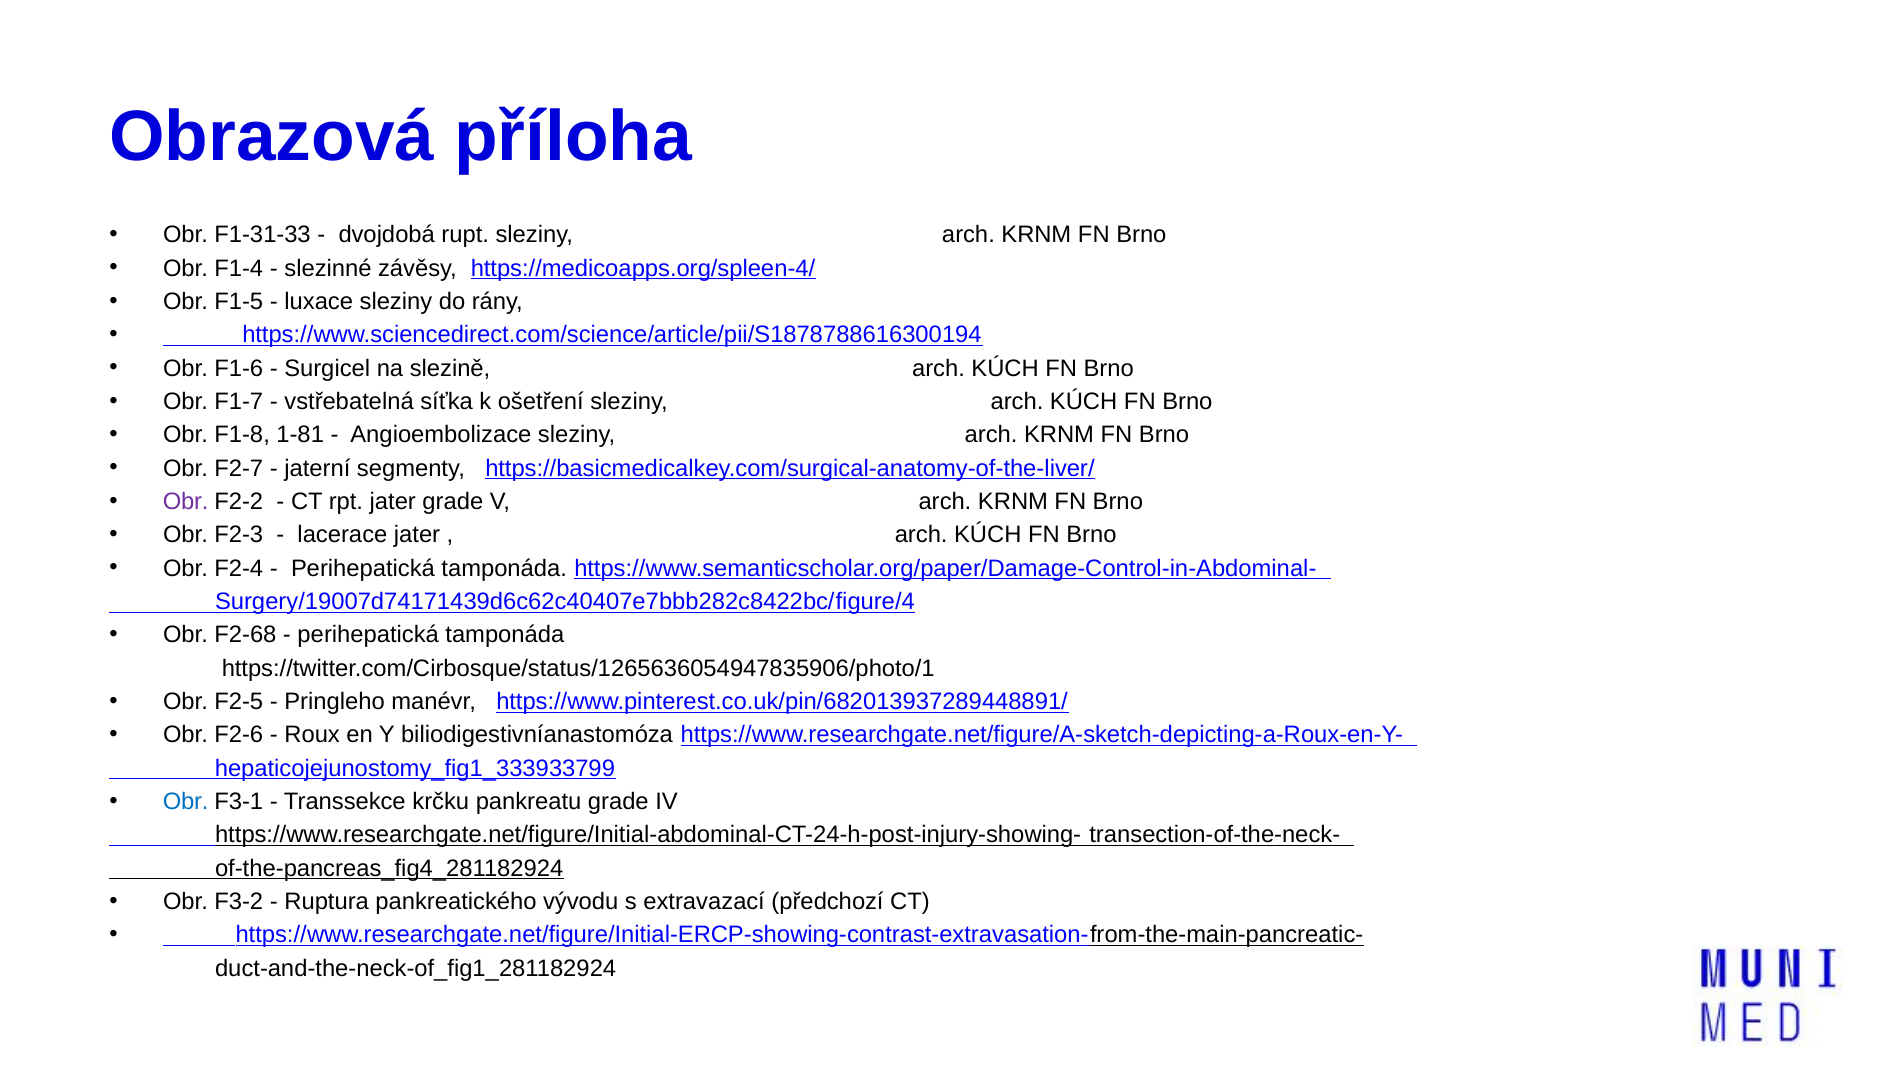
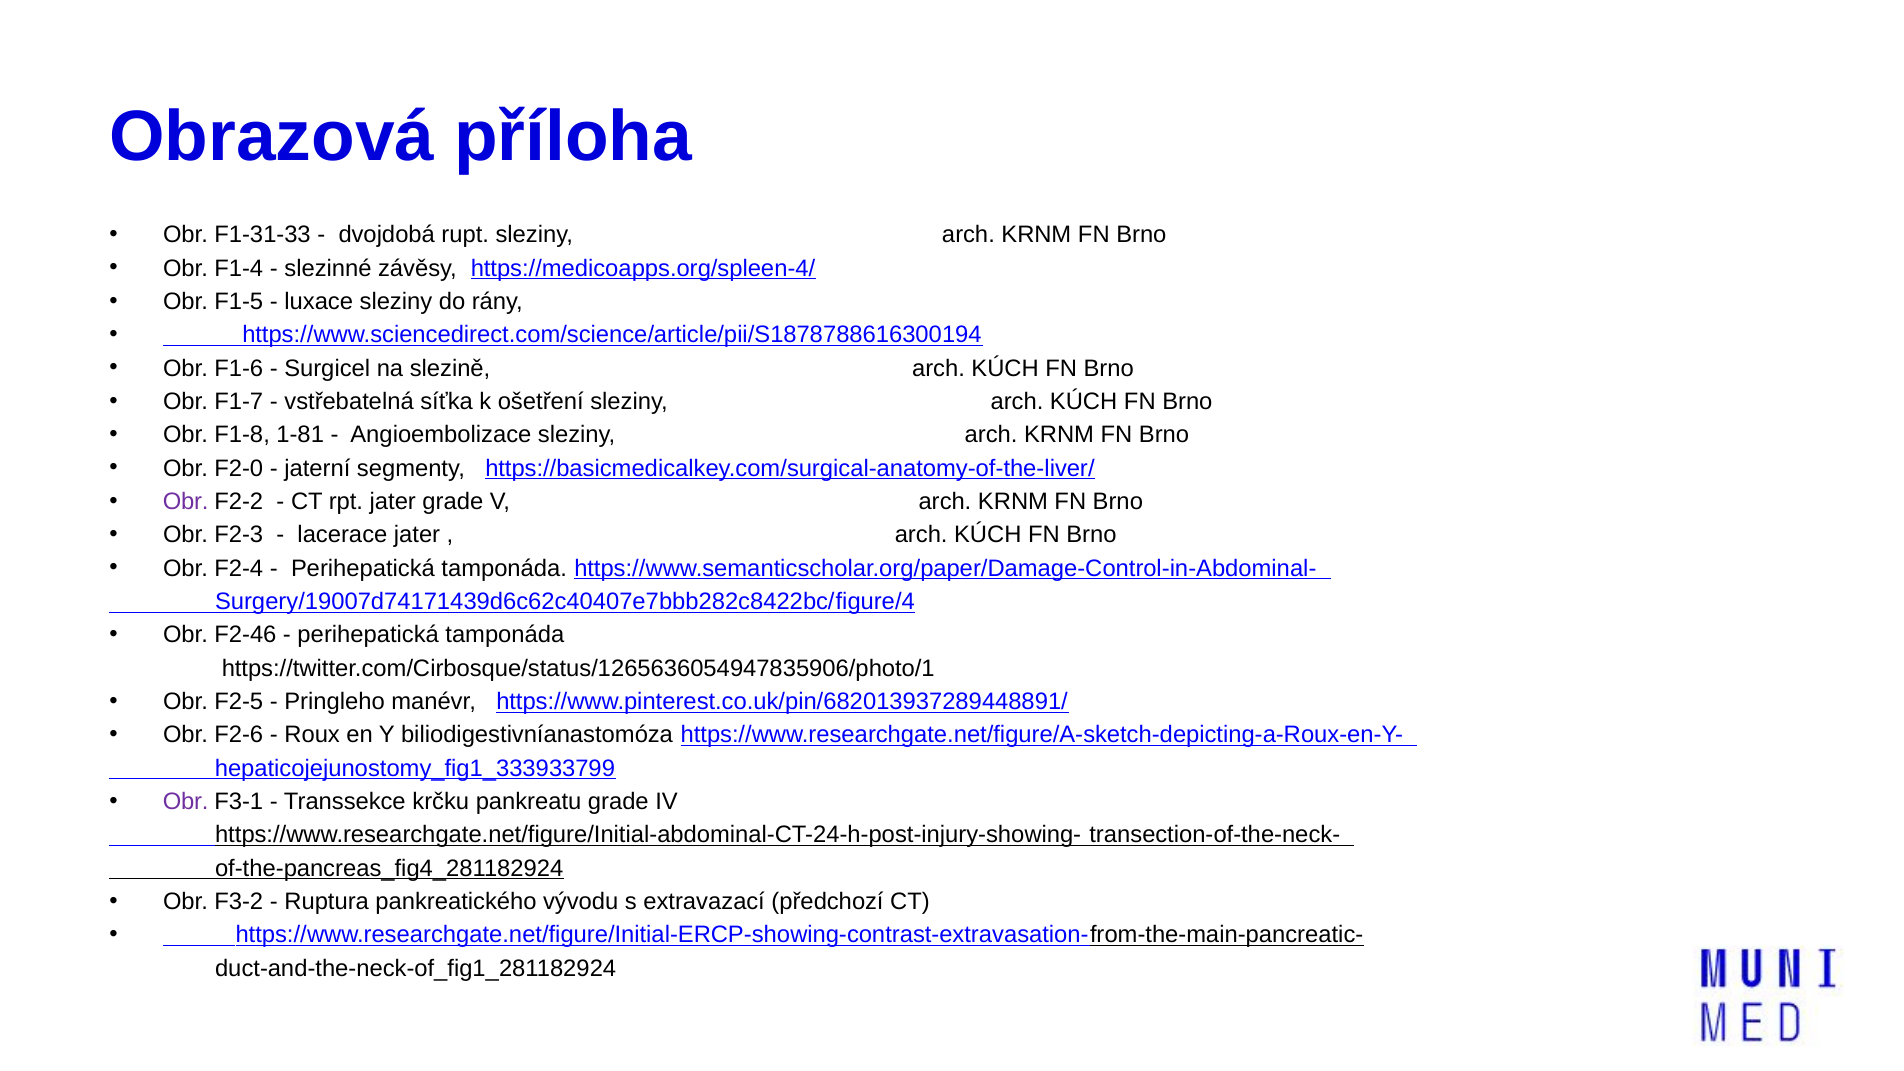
F2-7: F2-7 -> F2-0
F2-68: F2-68 -> F2-46
Obr at (186, 802) colour: blue -> purple
